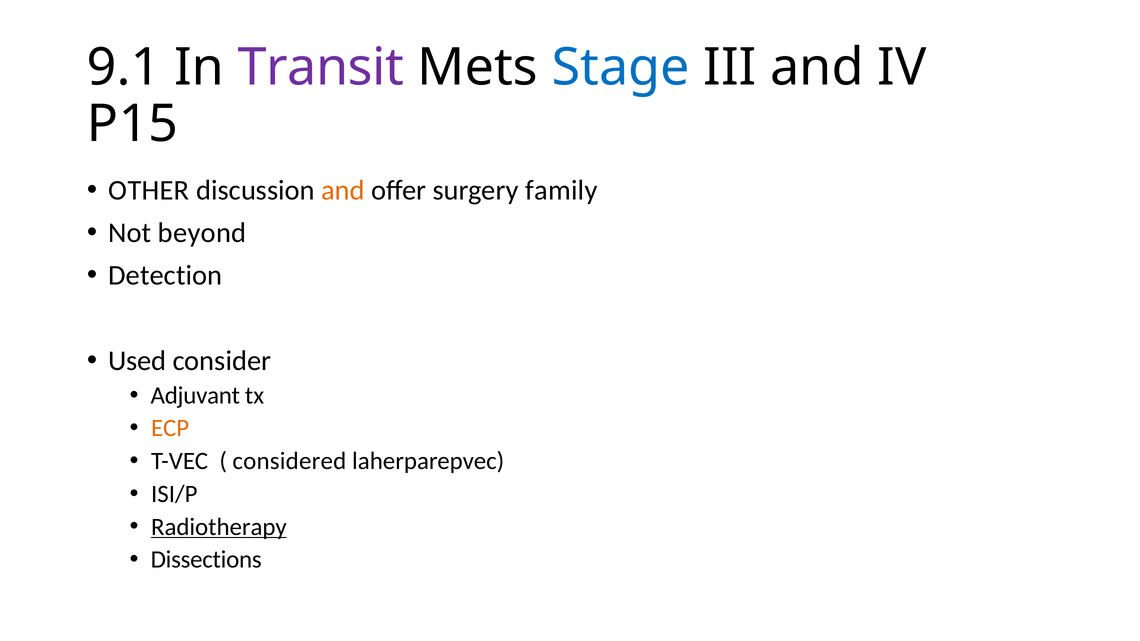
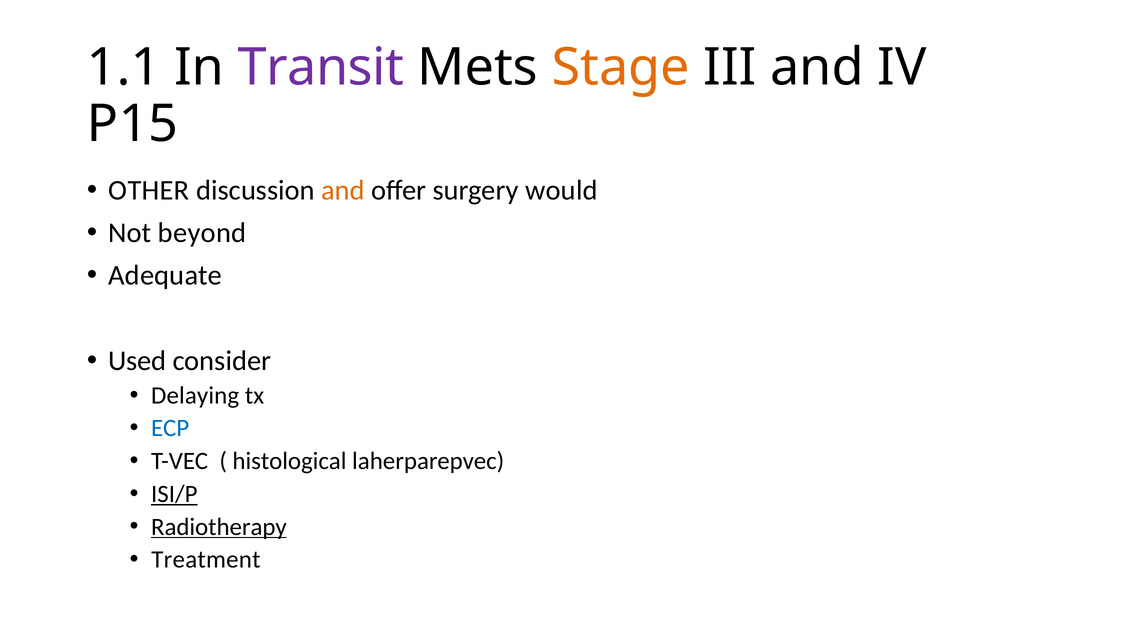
9.1: 9.1 -> 1.1
Stage colour: blue -> orange
family: family -> would
Detection: Detection -> Adequate
Adjuvant: Adjuvant -> Delaying
ECP colour: orange -> blue
considered: considered -> histological
ISI/P underline: none -> present
Dissections: Dissections -> Treatment
